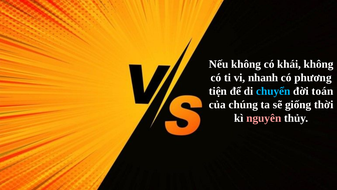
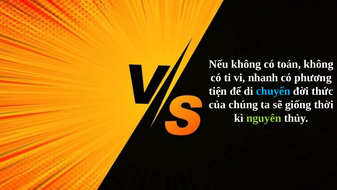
khái: khái -> toán
toán: toán -> thức
nguyên colour: pink -> light green
